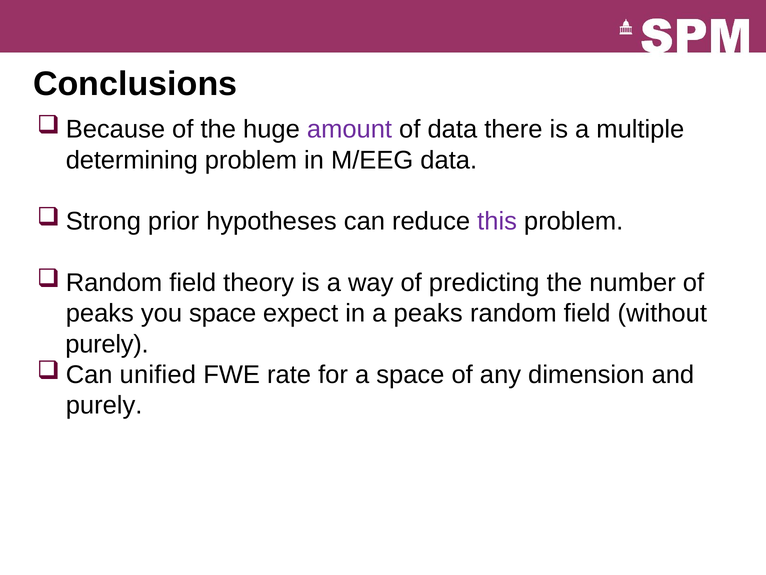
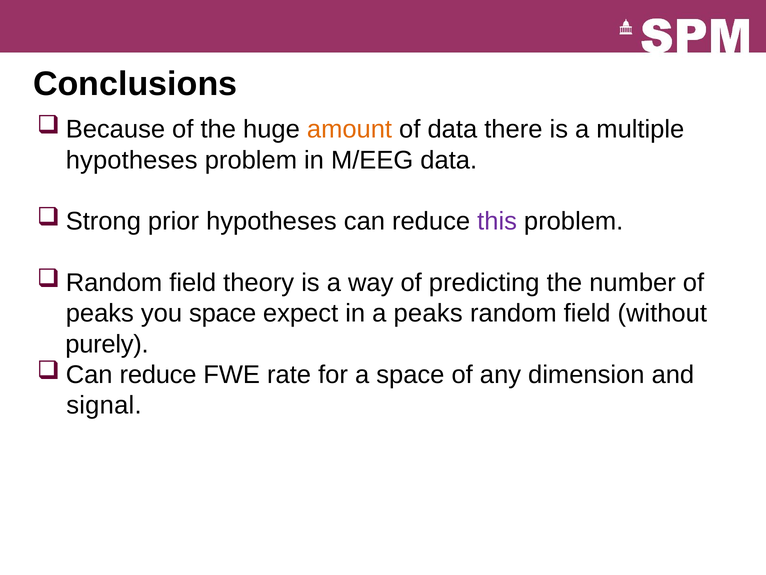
amount colour: purple -> orange
determining at (132, 160): determining -> hypotheses
unified at (158, 374): unified -> reduce
purely at (104, 405): purely -> signal
